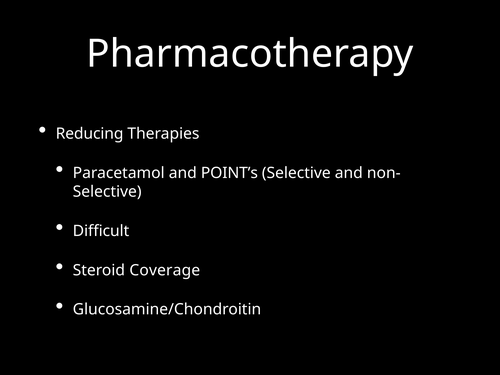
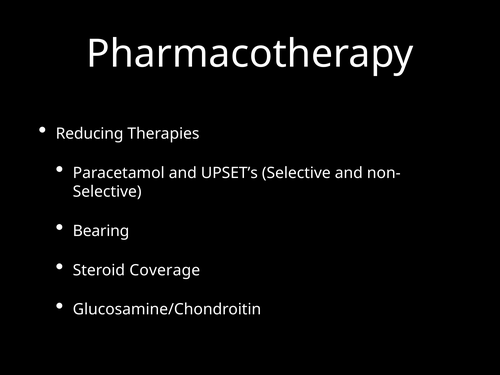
POINT’s: POINT’s -> UPSET’s
Difficult: Difficult -> Bearing
